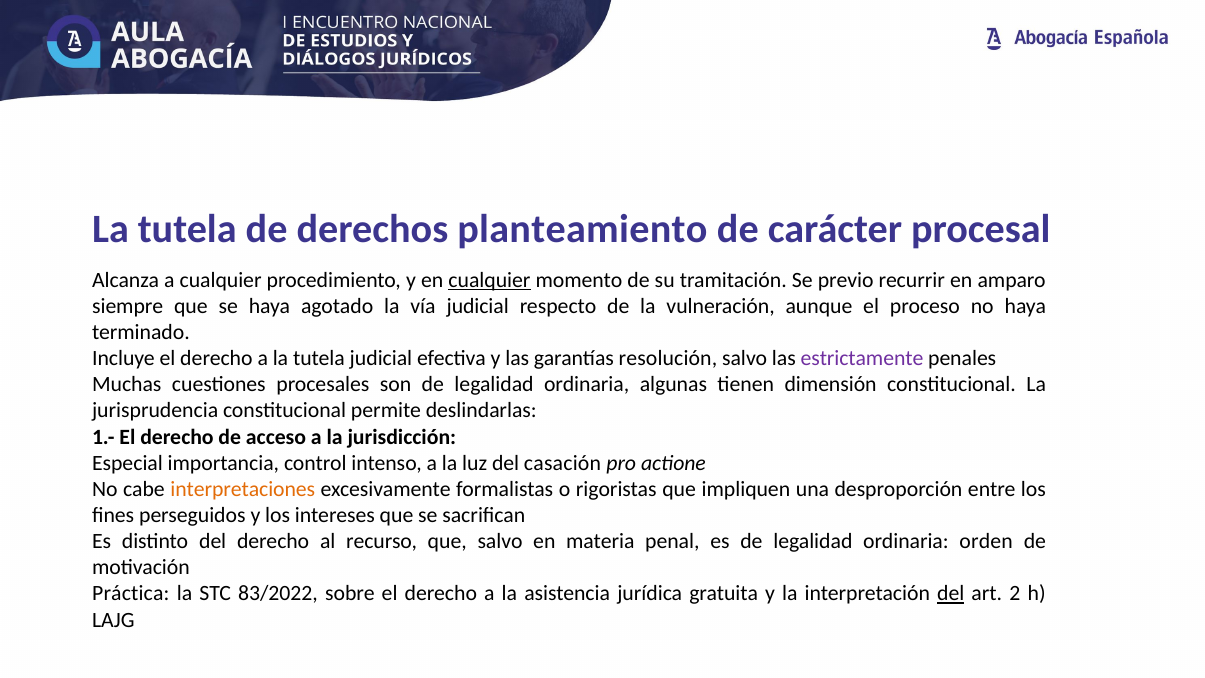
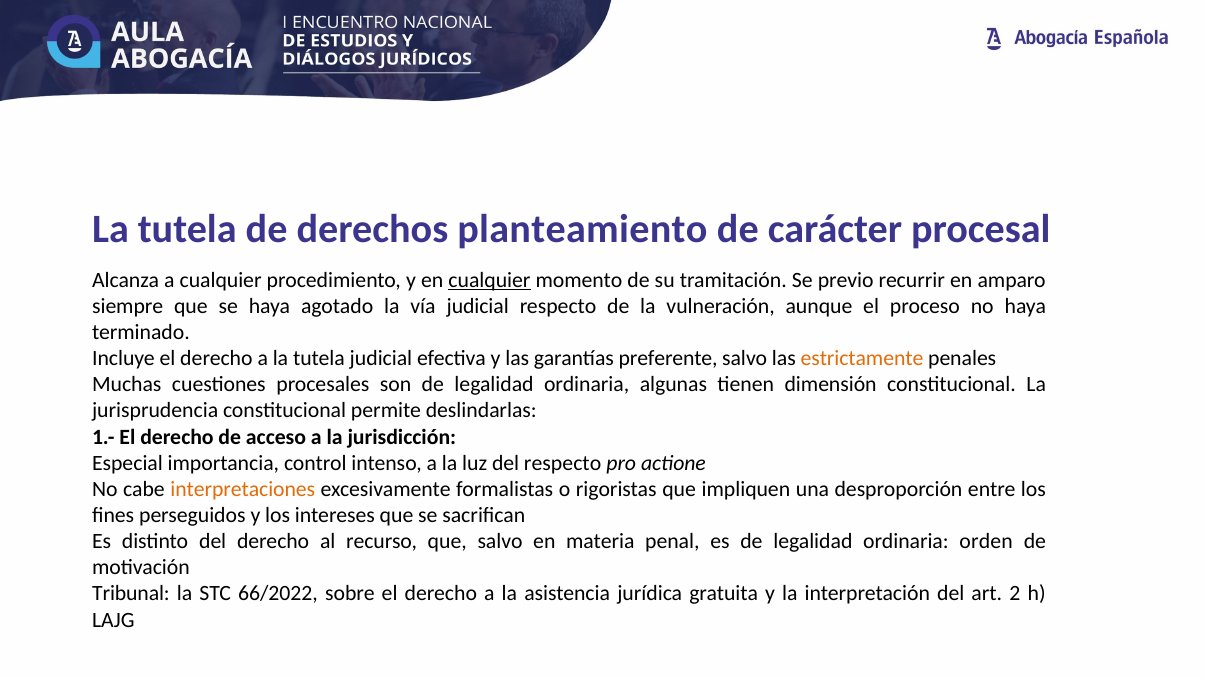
resolución: resolución -> preferente
estrictamente colour: purple -> orange
del casación: casación -> respecto
Práctica: Práctica -> Tribunal
83/2022: 83/2022 -> 66/2022
del at (951, 594) underline: present -> none
